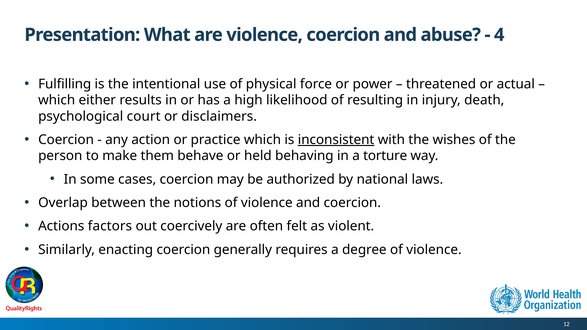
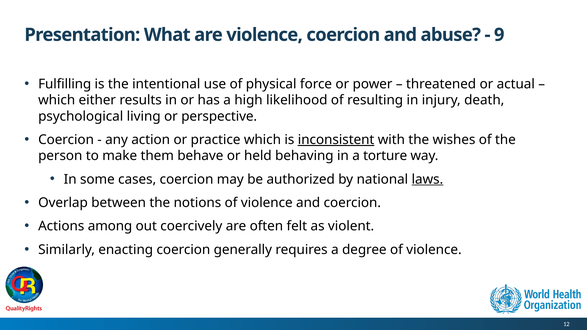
4: 4 -> 9
court: court -> living
disclaimers: disclaimers -> perspective
laws underline: none -> present
factors: factors -> among
